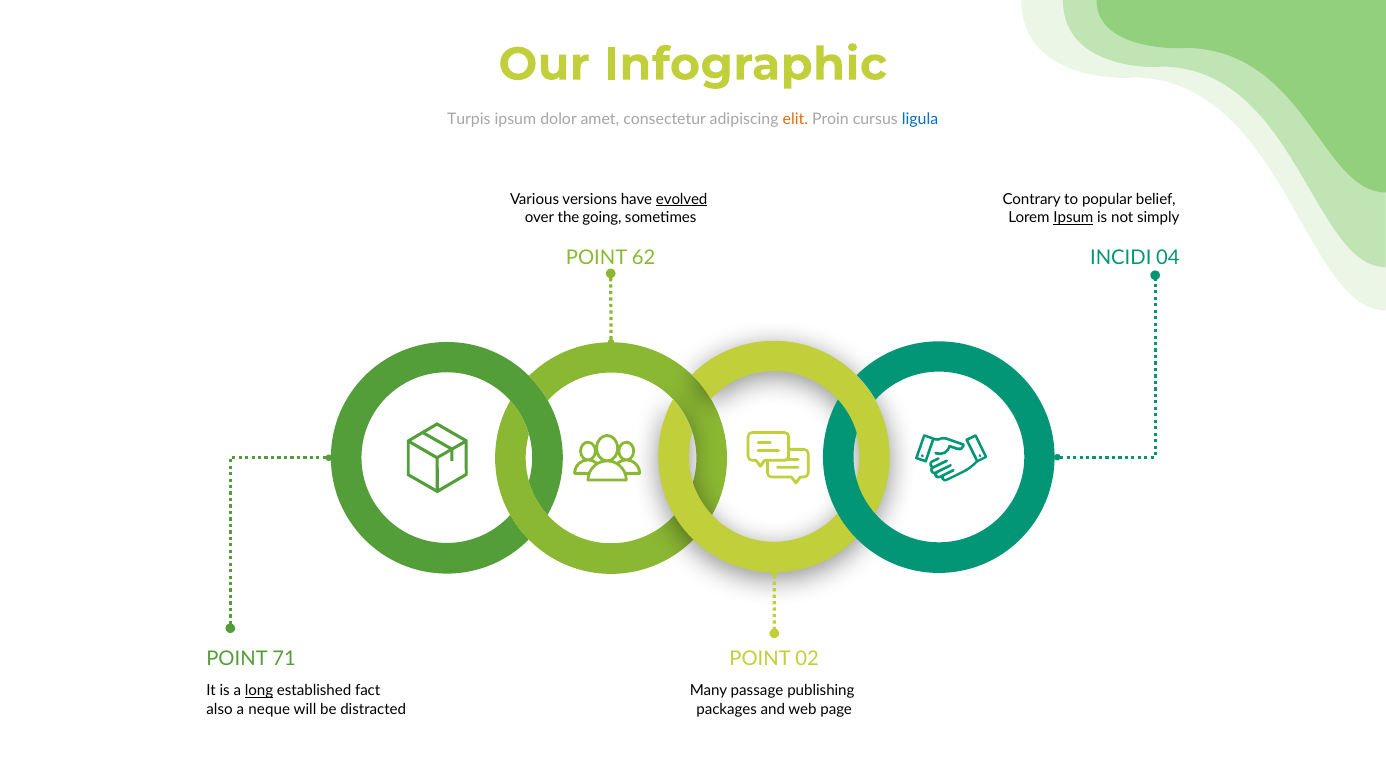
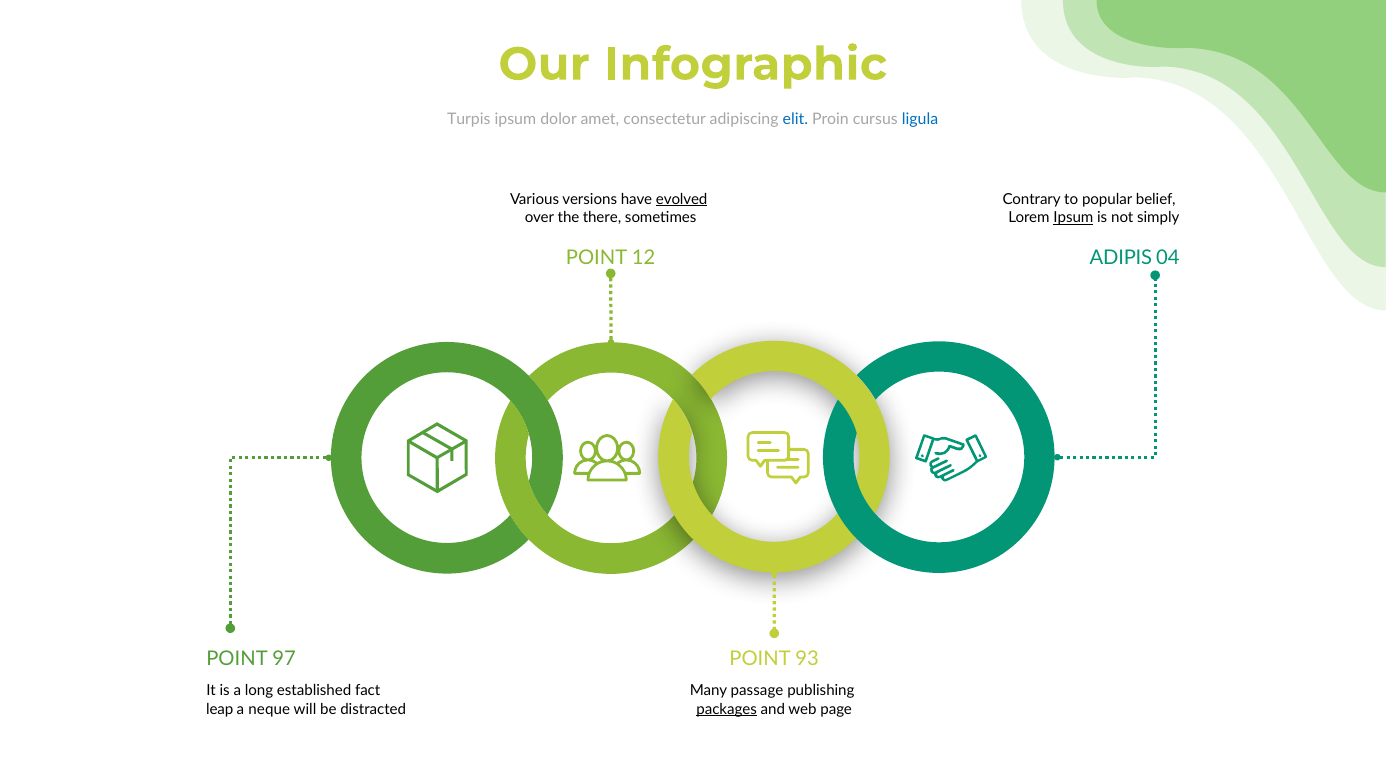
elit colour: orange -> blue
going: going -> there
62: 62 -> 12
INCIDI: INCIDI -> ADIPIS
71: 71 -> 97
02: 02 -> 93
long underline: present -> none
also: also -> leap
packages underline: none -> present
